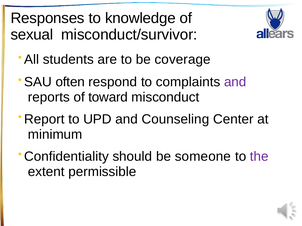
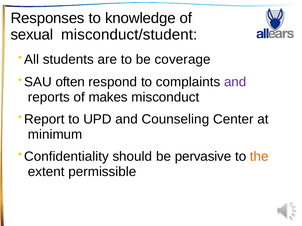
misconduct/survivor: misconduct/survivor -> misconduct/student
toward: toward -> makes
someone: someone -> pervasive
the colour: purple -> orange
